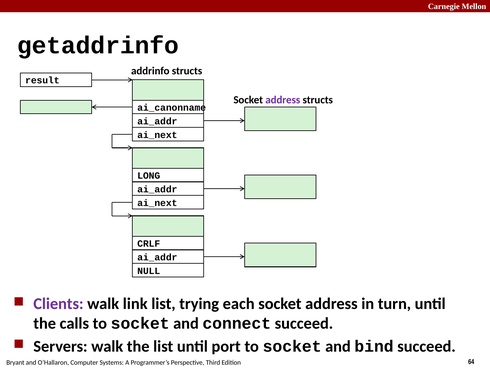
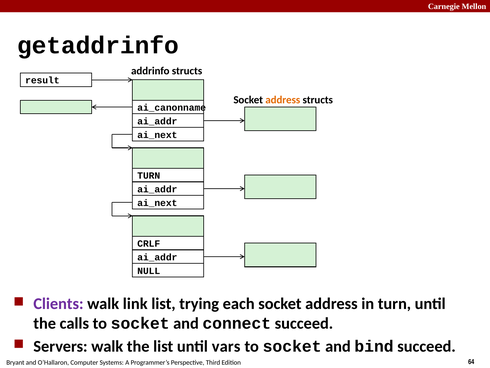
address at (283, 100) colour: purple -> orange
LONG at (149, 175): LONG -> TURN
port: port -> vars
